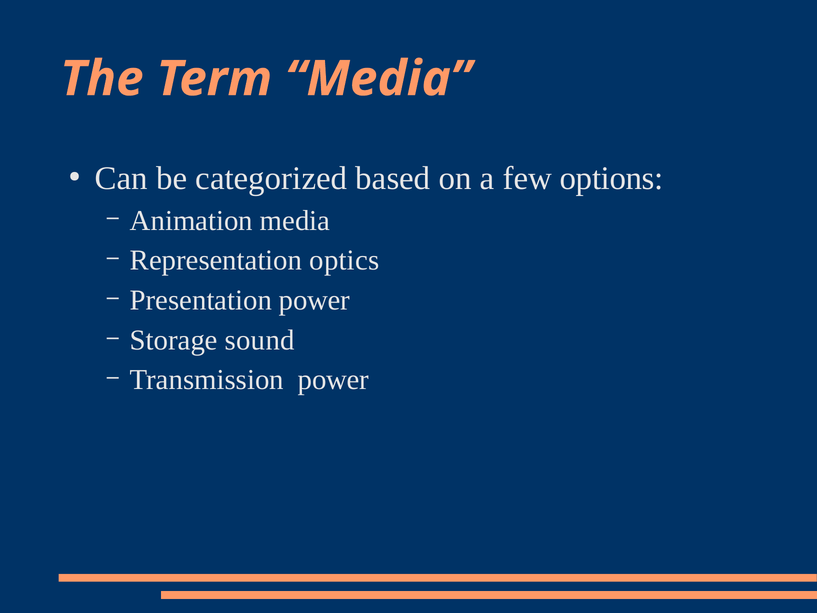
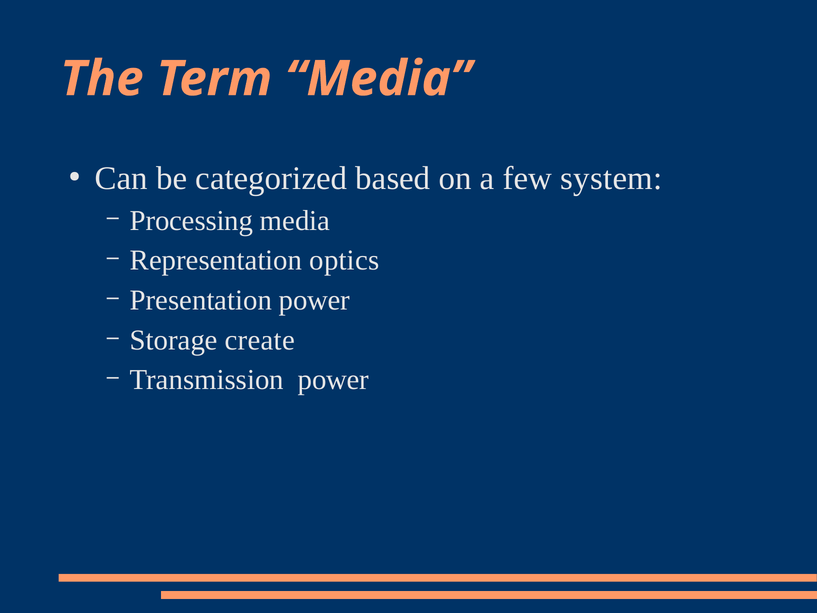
options: options -> system
Animation: Animation -> Processing
sound: sound -> create
